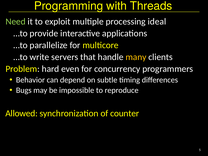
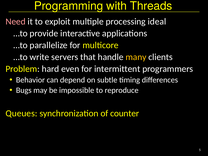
Need colour: light green -> pink
concurrency: concurrency -> intermittent
Allowed: Allowed -> Queues
